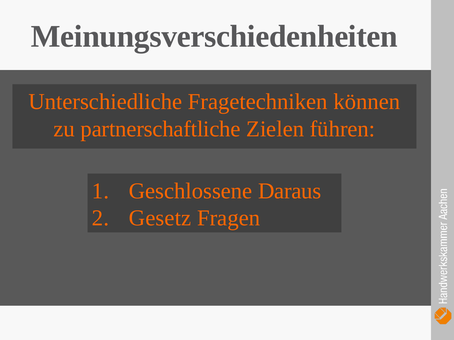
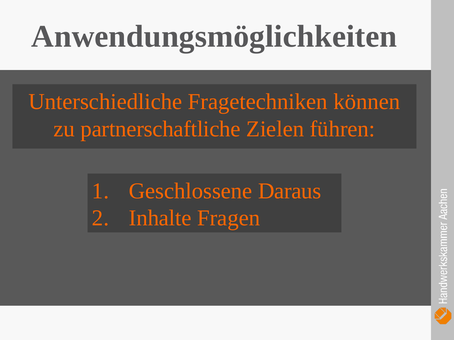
Meinungsverschiedenheiten: Meinungsverschiedenheiten -> Anwendungsmöglichkeiten
Gesetz: Gesetz -> Inhalte
